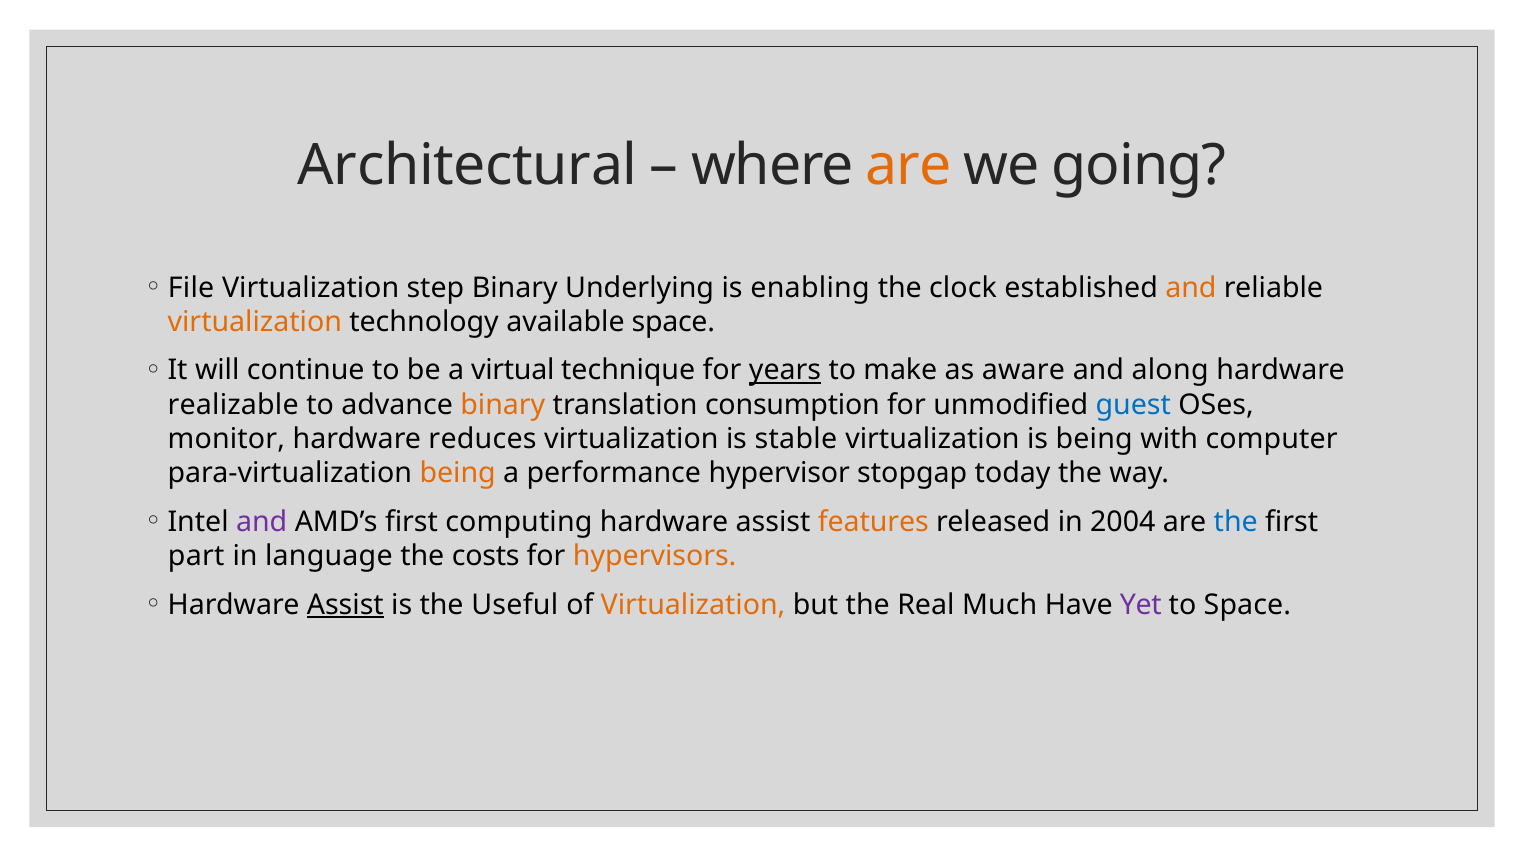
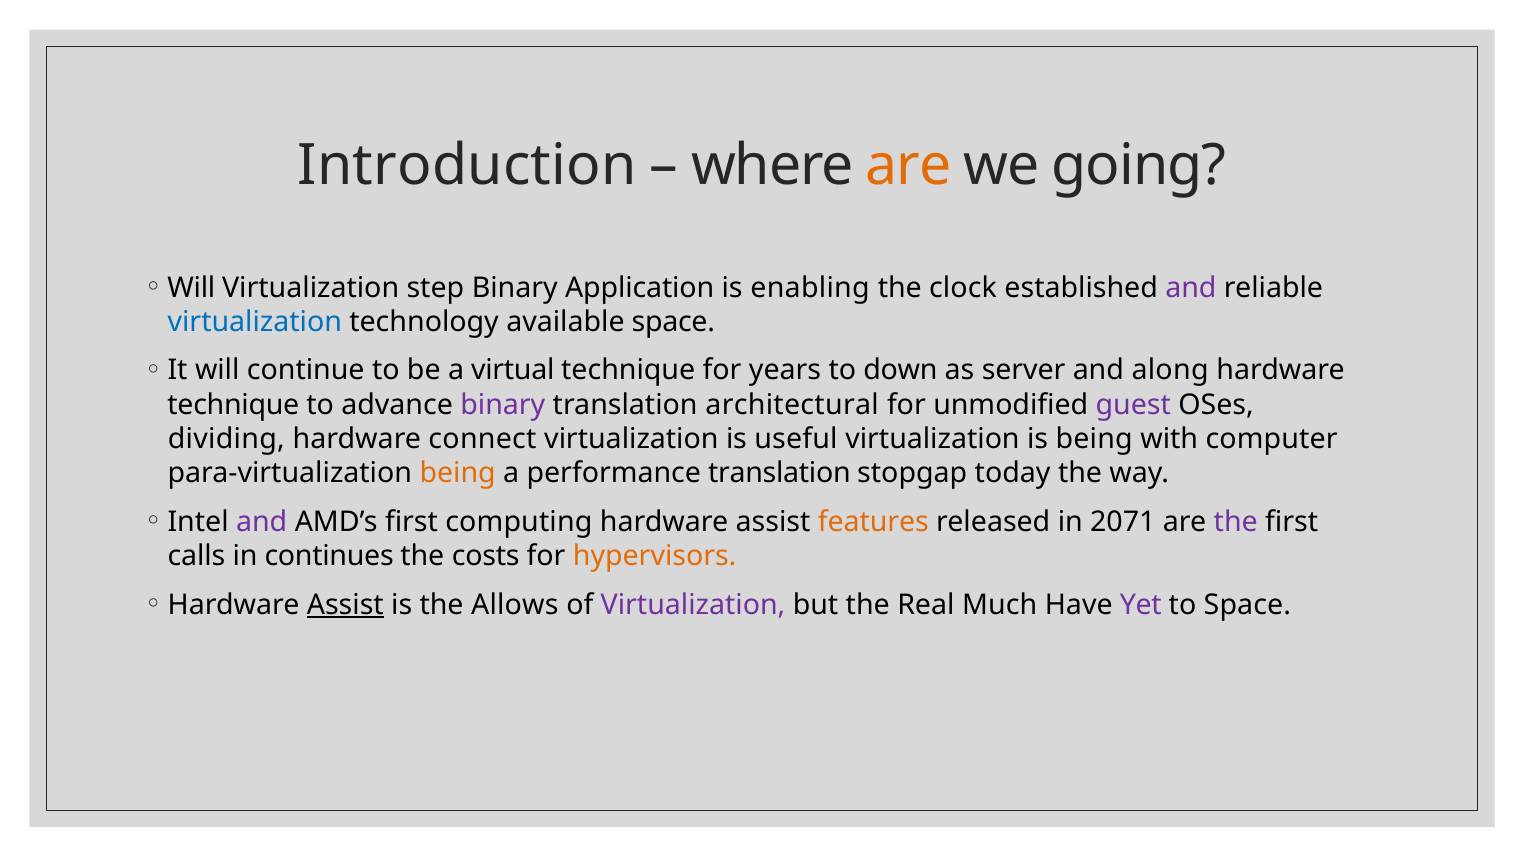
Architectural: Architectural -> Introduction
File at (191, 288): File -> Will
Underlying: Underlying -> Application
and at (1191, 288) colour: orange -> purple
virtualization at (255, 322) colour: orange -> blue
years underline: present -> none
make: make -> down
aware: aware -> server
realizable at (233, 405): realizable -> technique
binary at (503, 405) colour: orange -> purple
consumption: consumption -> architectural
guest colour: blue -> purple
monitor: monitor -> dividing
reduces: reduces -> connect
stable: stable -> useful
performance hypervisor: hypervisor -> translation
2004: 2004 -> 2071
the at (1236, 522) colour: blue -> purple
part: part -> calls
language: language -> continues
Useful: Useful -> Allows
Virtualization at (693, 605) colour: orange -> purple
